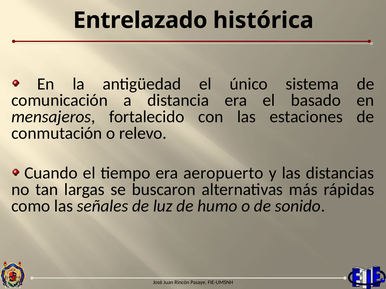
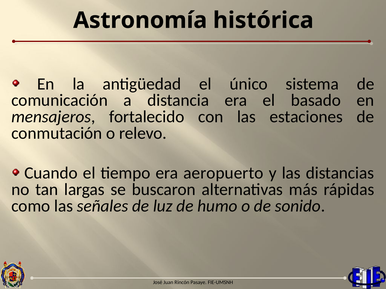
Entrelazado: Entrelazado -> Astronomía
